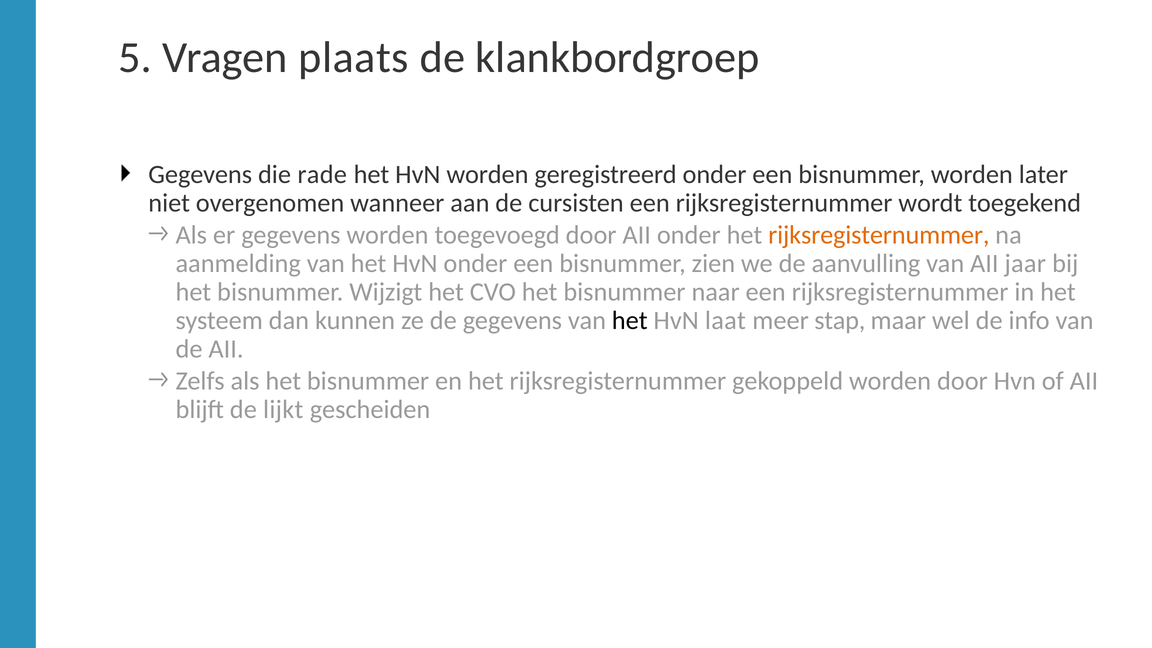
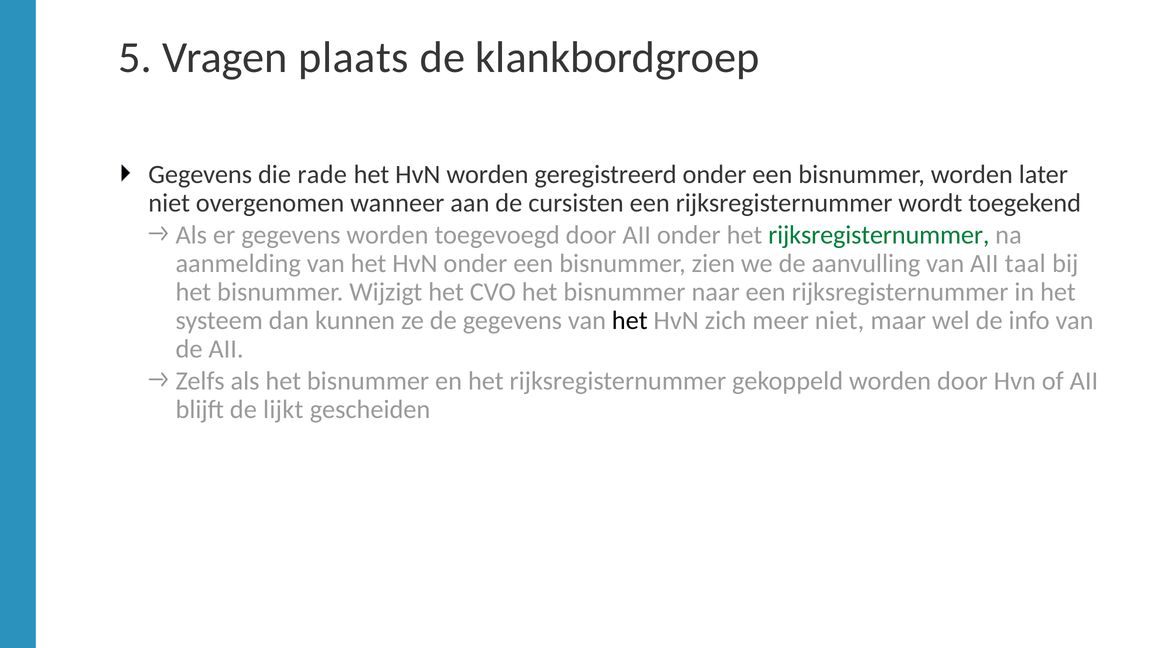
rijksregisternummer at (879, 235) colour: orange -> green
jaar: jaar -> taal
laat: laat -> zich
meer stap: stap -> niet
